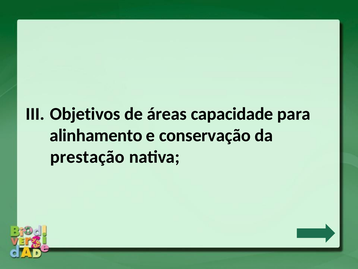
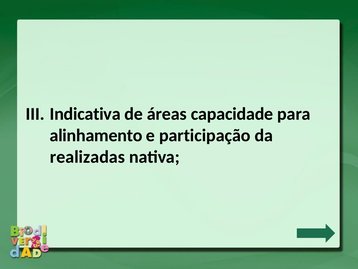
Objetivos: Objetivos -> Indicativa
conservação: conservação -> participação
prestação: prestação -> realizadas
